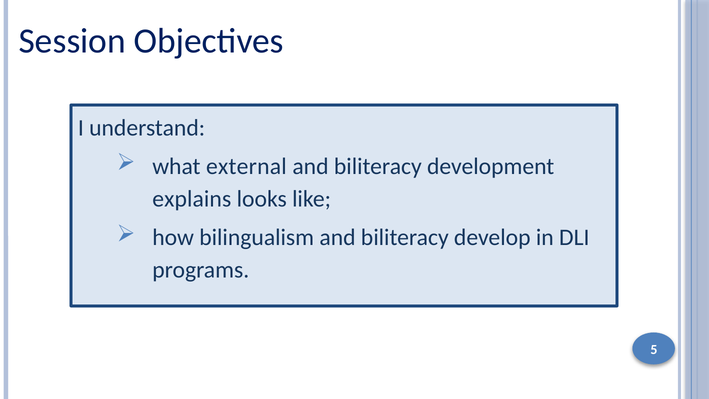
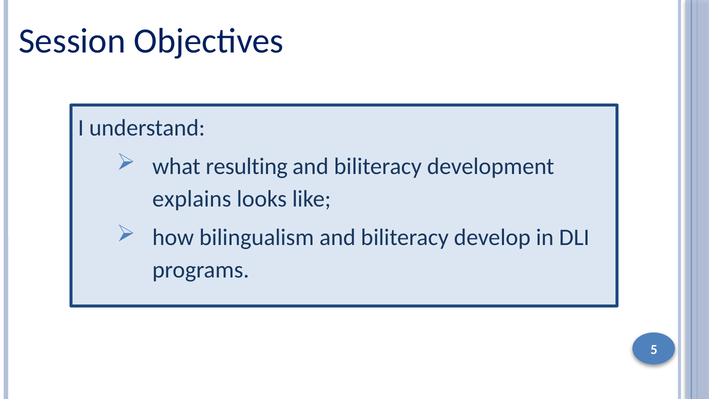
external: external -> resulting
